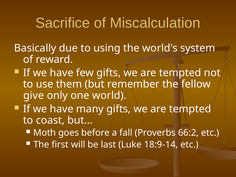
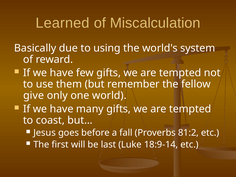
Sacrifice: Sacrifice -> Learned
Moth: Moth -> Jesus
66:2: 66:2 -> 81:2
